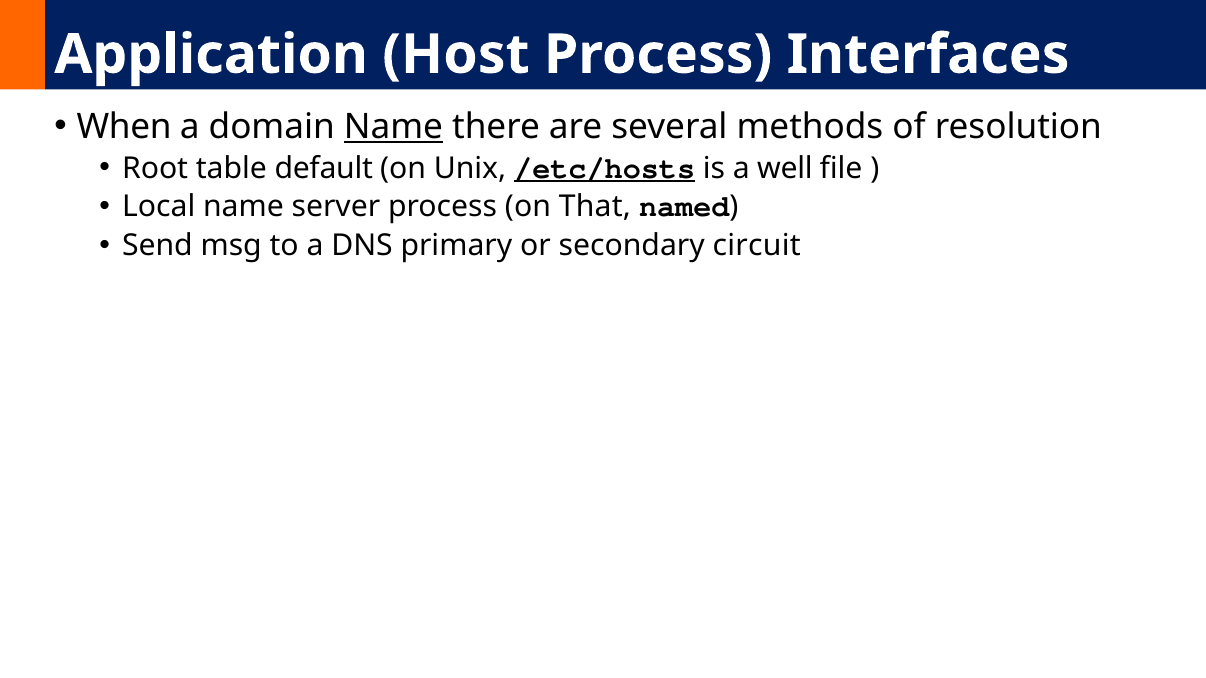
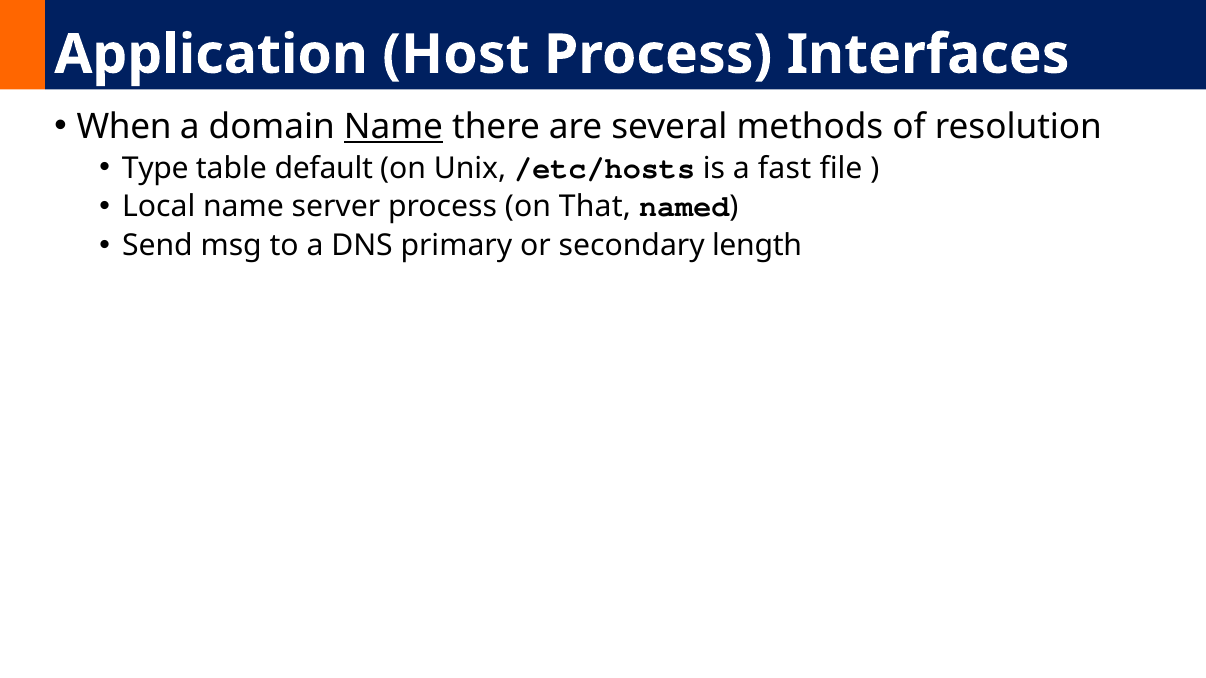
Root: Root -> Type
/etc/hosts underline: present -> none
well: well -> fast
circuit: circuit -> length
